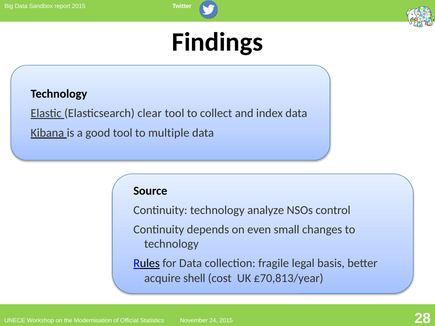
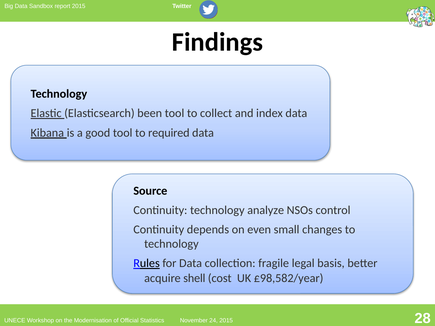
clear: clear -> been
multiple: multiple -> required
£70,813/year: £70,813/year -> £98,582/year
